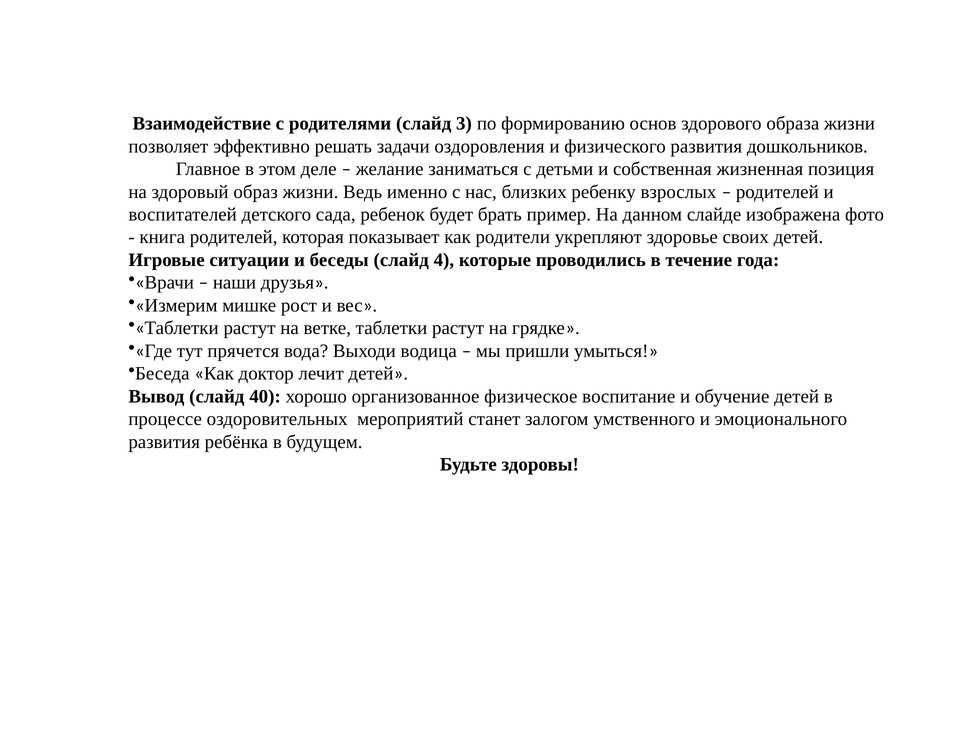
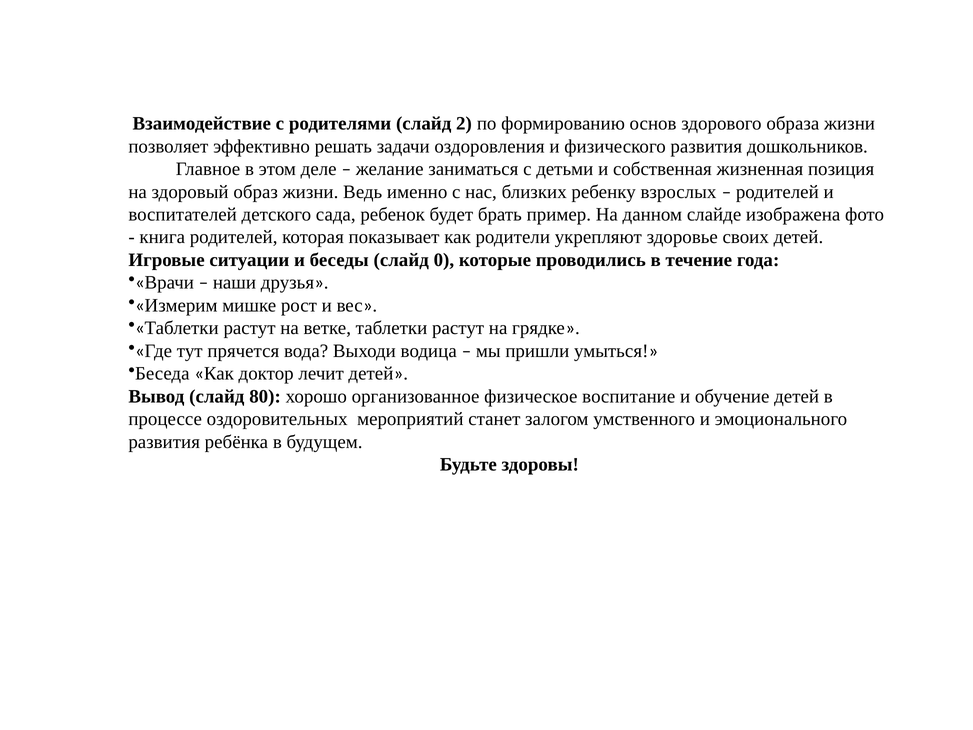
3: 3 -> 2
4: 4 -> 0
40: 40 -> 80
